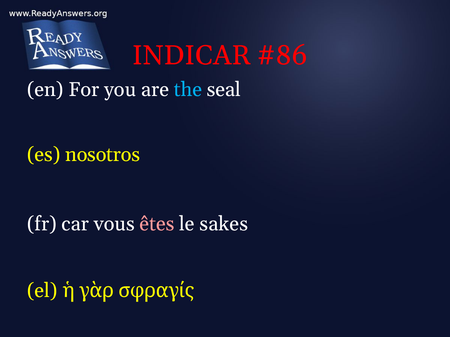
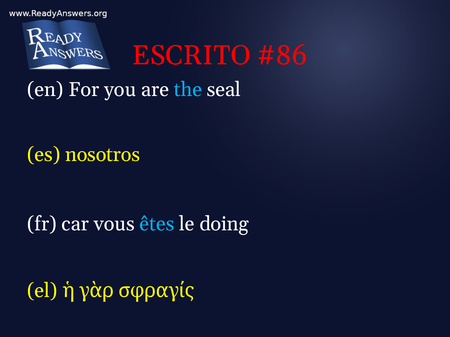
INDICAR: INDICAR -> ESCRITO
êtes colour: pink -> light blue
sakes: sakes -> doing
